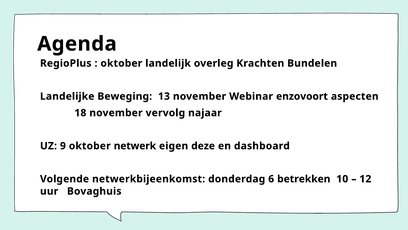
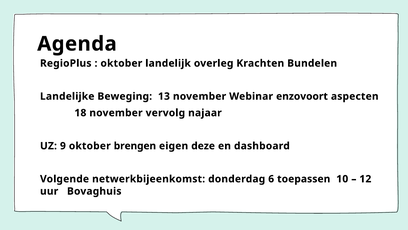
netwerk: netwerk -> brengen
betrekken: betrekken -> toepassen
